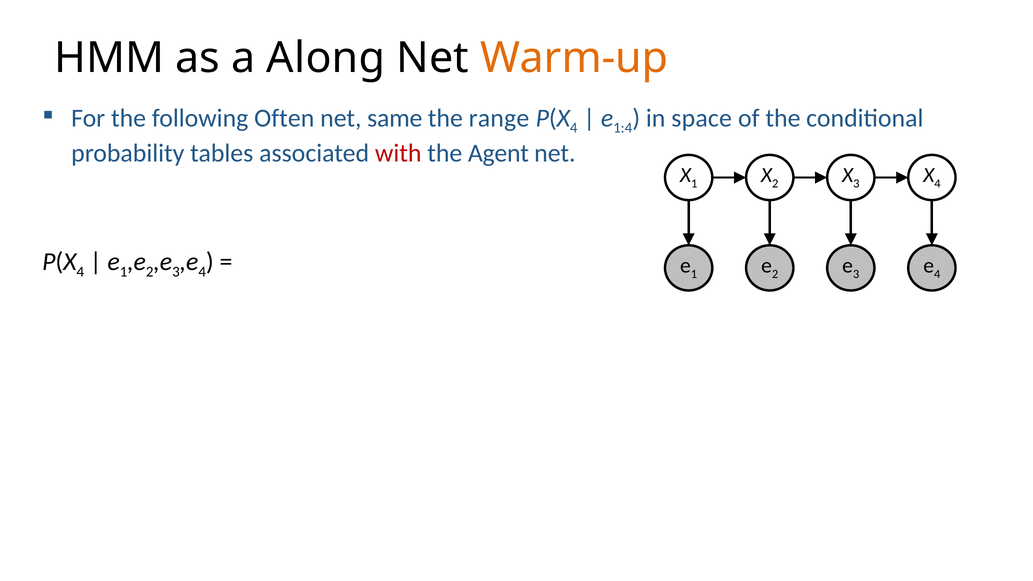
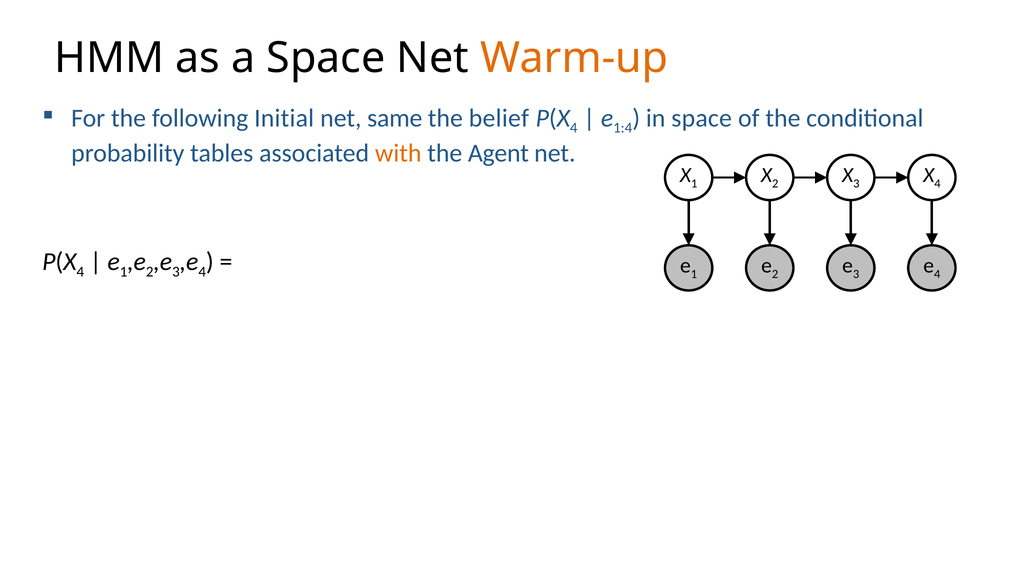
a Along: Along -> Space
Often: Often -> Initial
range: range -> belief
with colour: red -> orange
